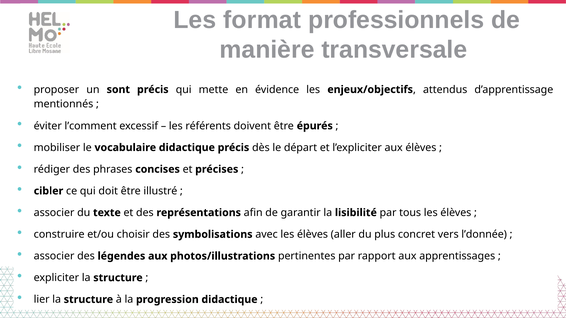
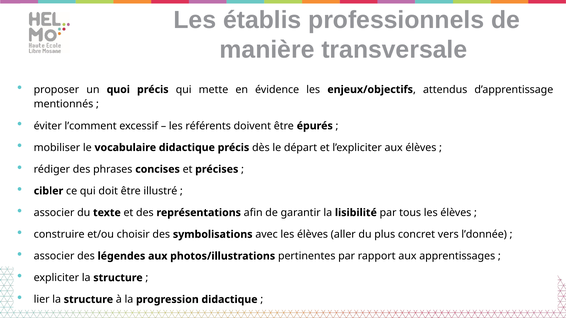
format: format -> établis
sont: sont -> quoi
